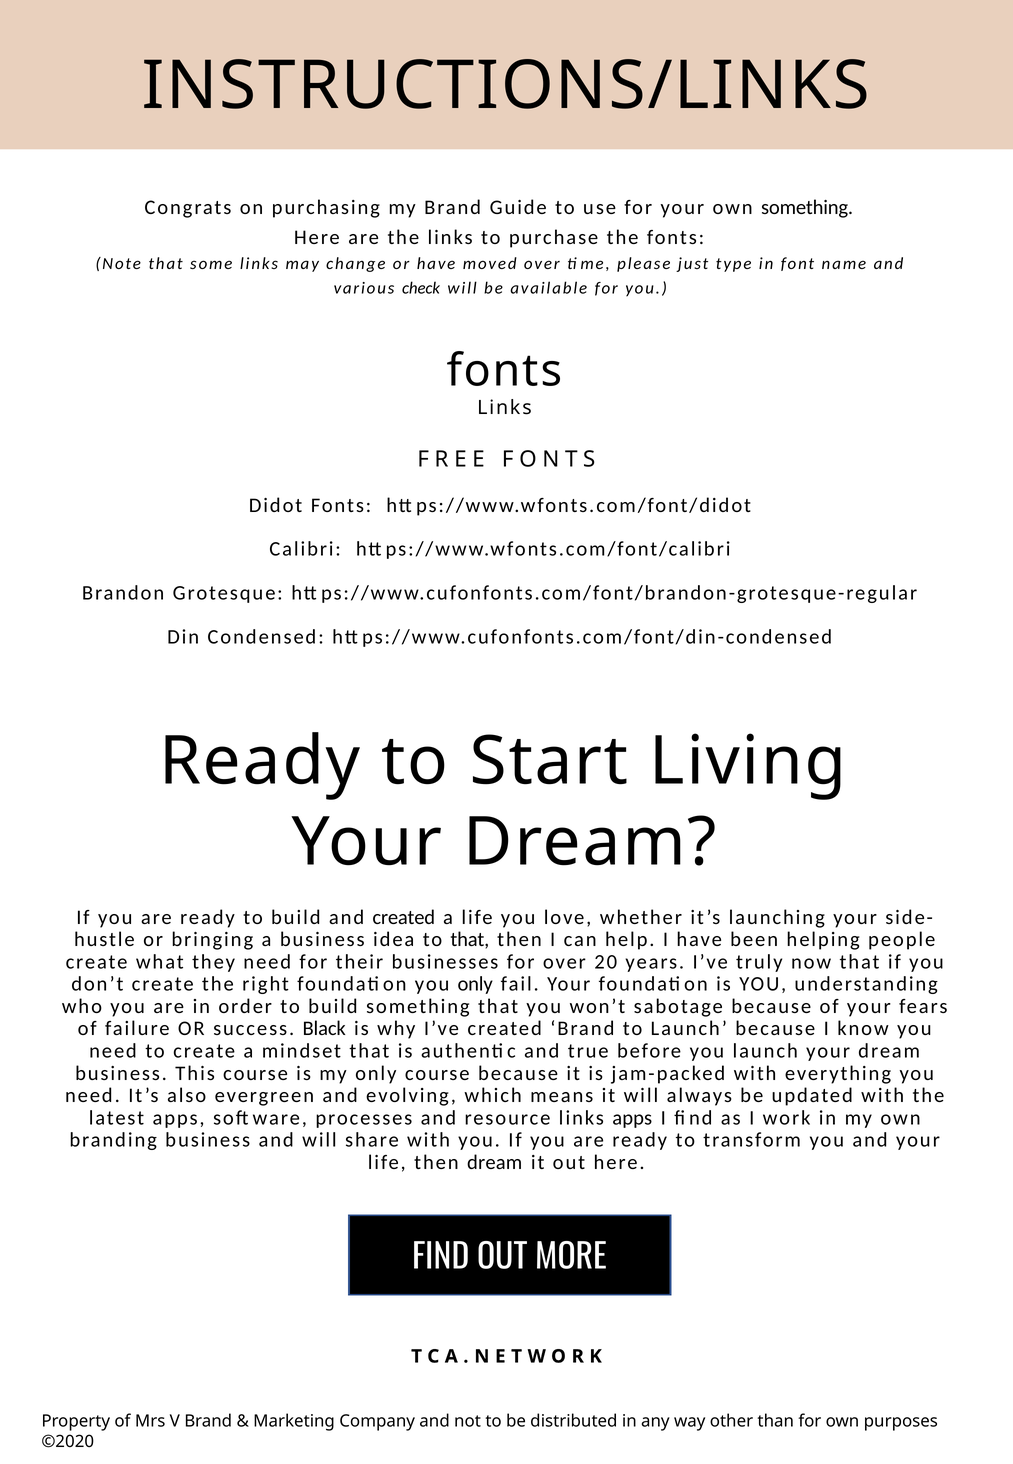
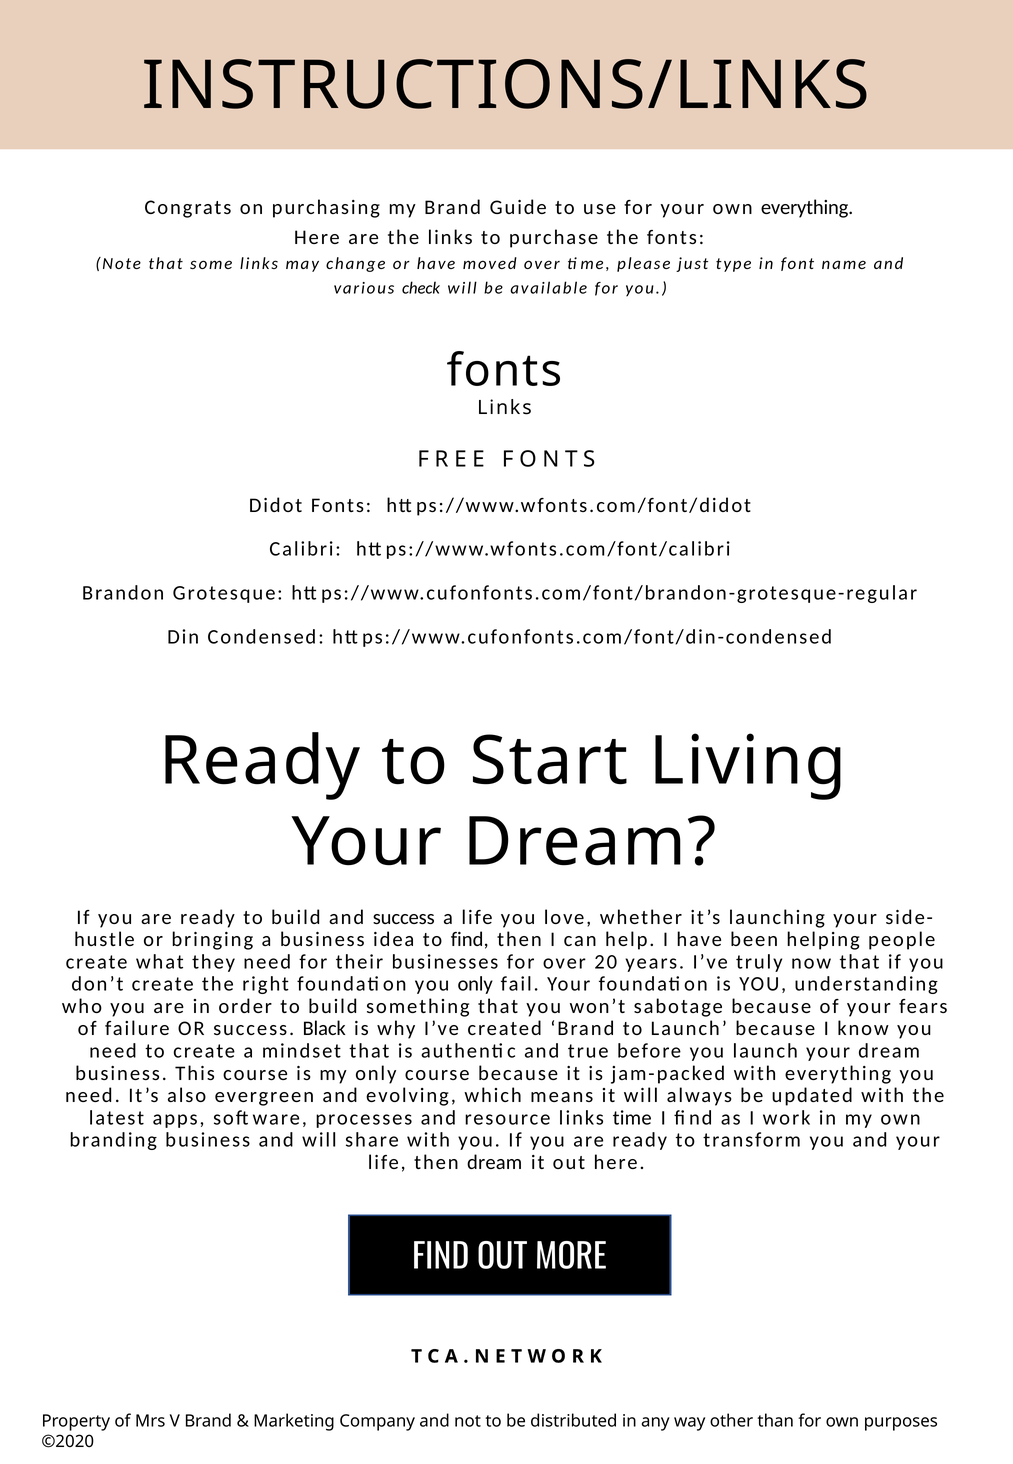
own something: something -> everything
and created: created -> success
to that: that -> find
links apps: apps -> time
